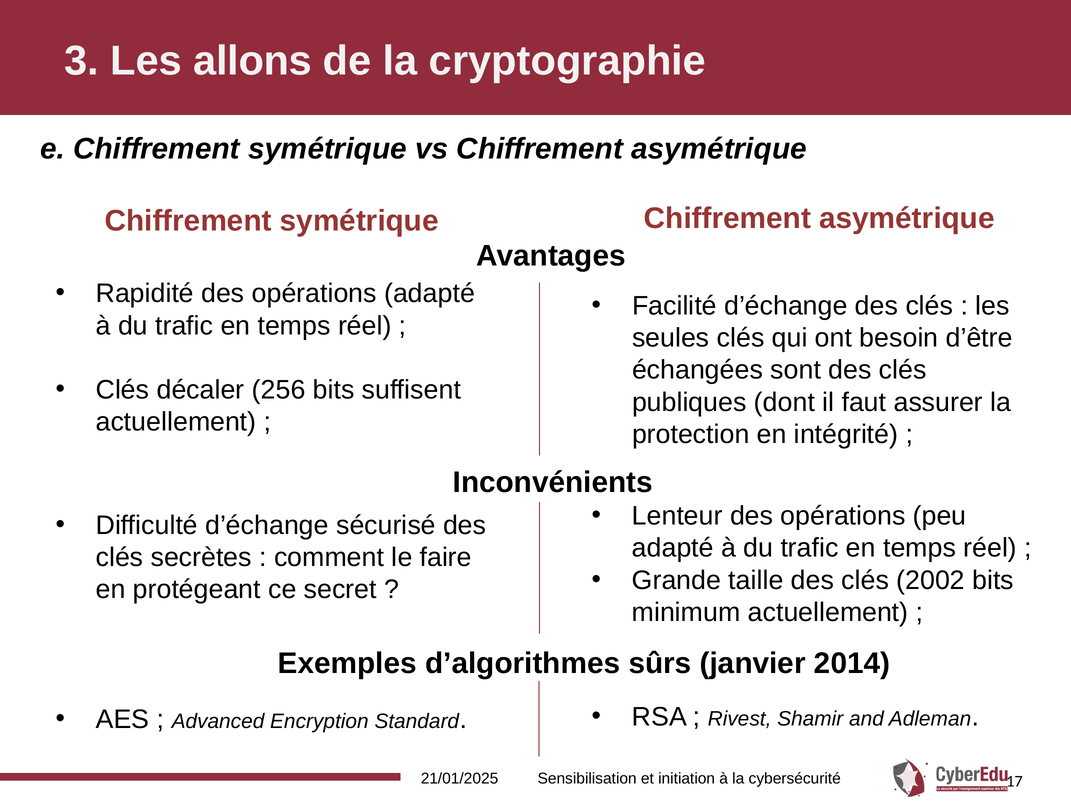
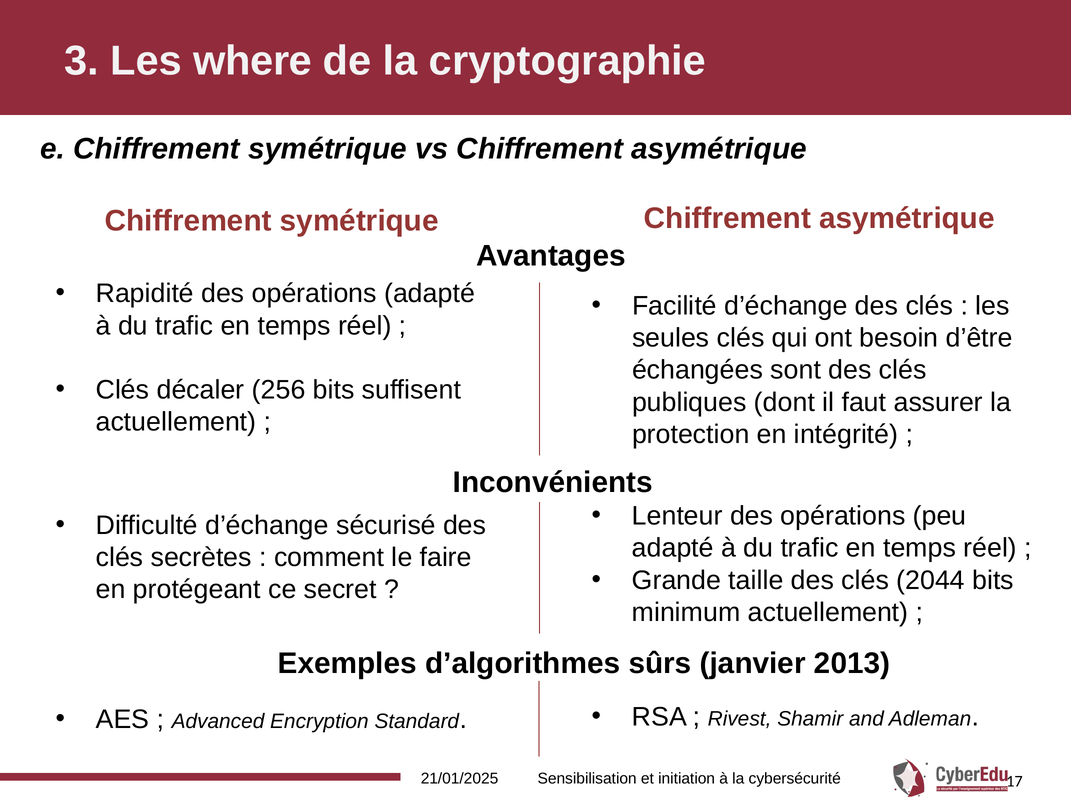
allons: allons -> where
2002: 2002 -> 2044
2014: 2014 -> 2013
